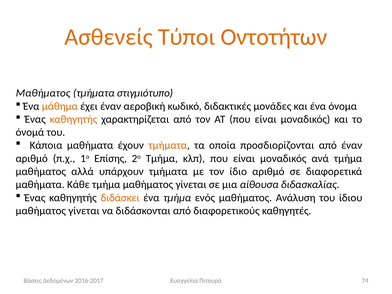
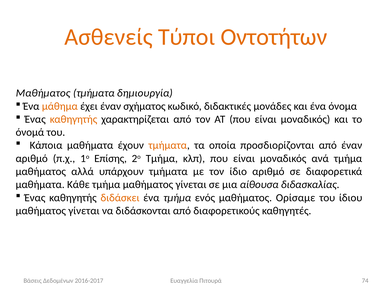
στιγμιότυπο: στιγμιότυπο -> δημιουργία
αεροβική: αεροβική -> σχήματος
Ανάλυση: Ανάλυση -> Ορίσαμε
